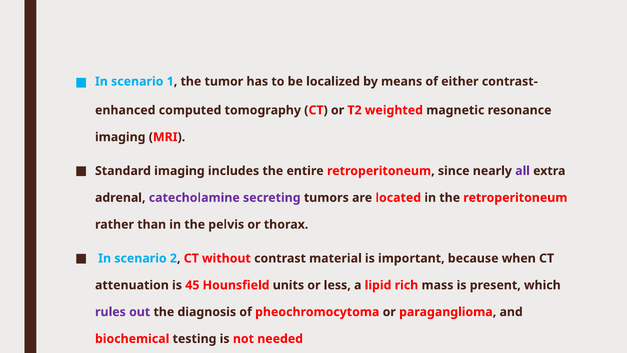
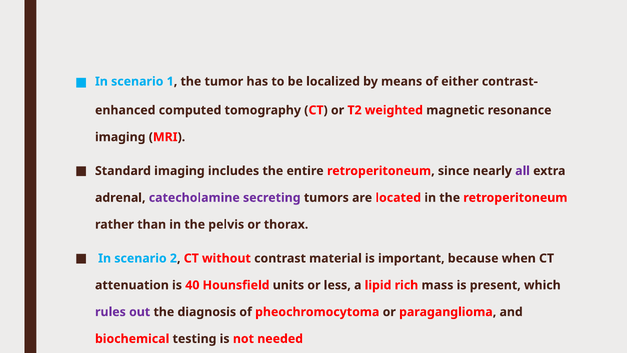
45: 45 -> 40
